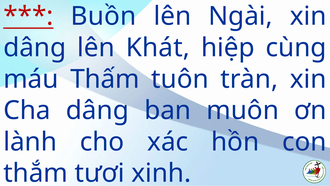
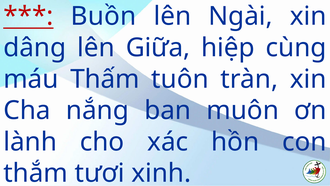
Khát: Khát -> Giữa
Cha dâng: dâng -> nắng
